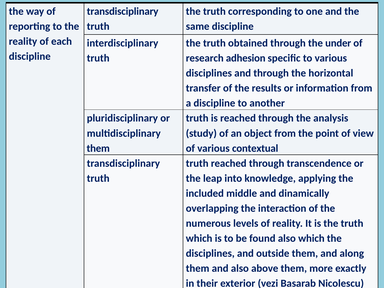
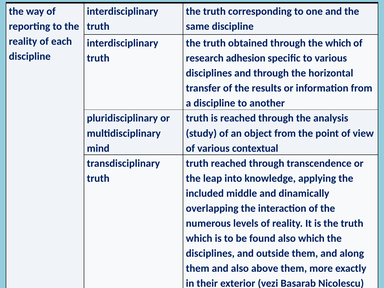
transdisciplinary at (123, 11): transdisciplinary -> interdisciplinary
the under: under -> which
them at (98, 148): them -> mind
